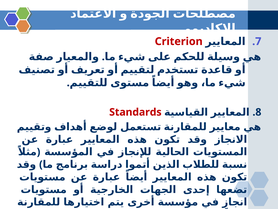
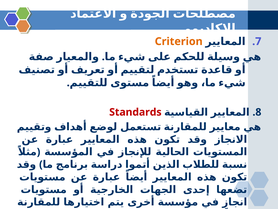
Criterion colour: red -> orange
